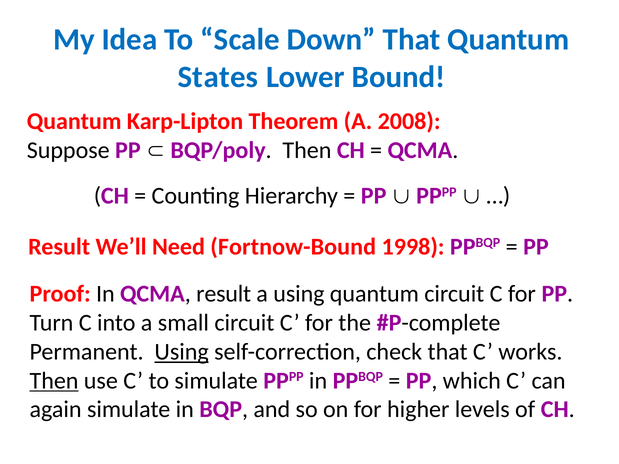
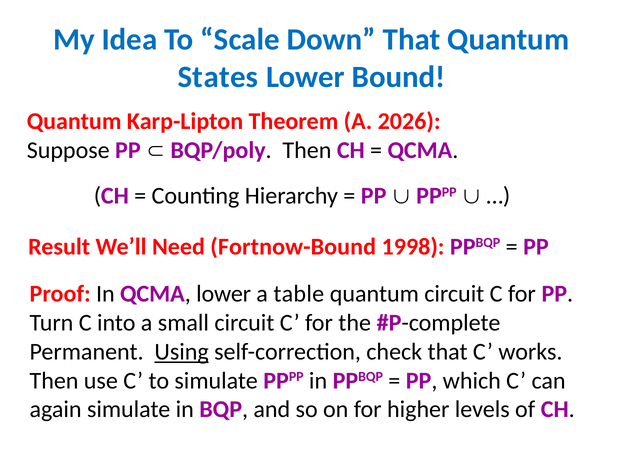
2008: 2008 -> 2026
QCMA result: result -> lower
a using: using -> table
Then at (54, 381) underline: present -> none
